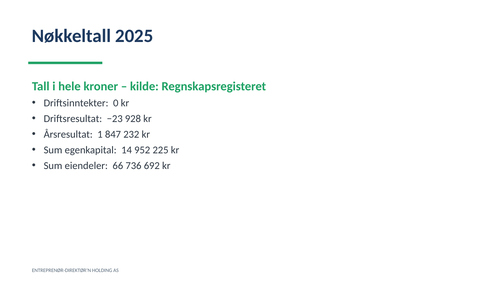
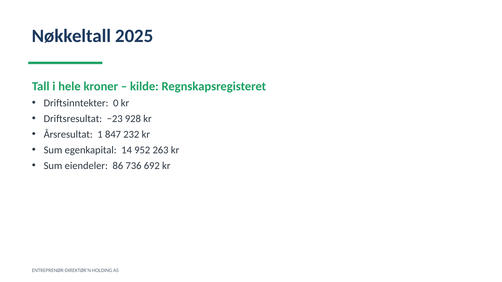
225: 225 -> 263
66: 66 -> 86
